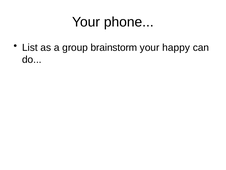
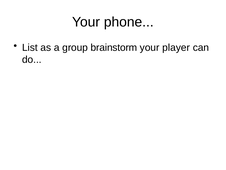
happy: happy -> player
